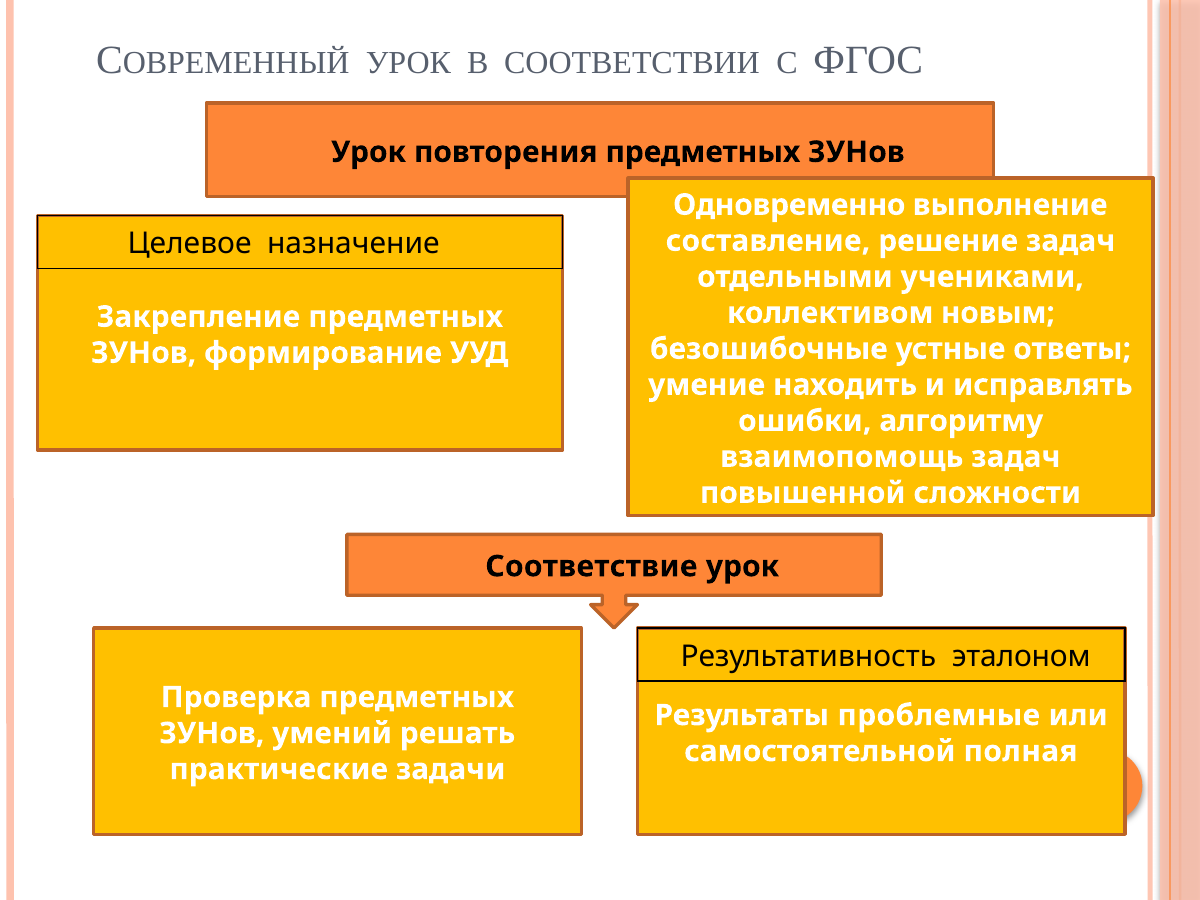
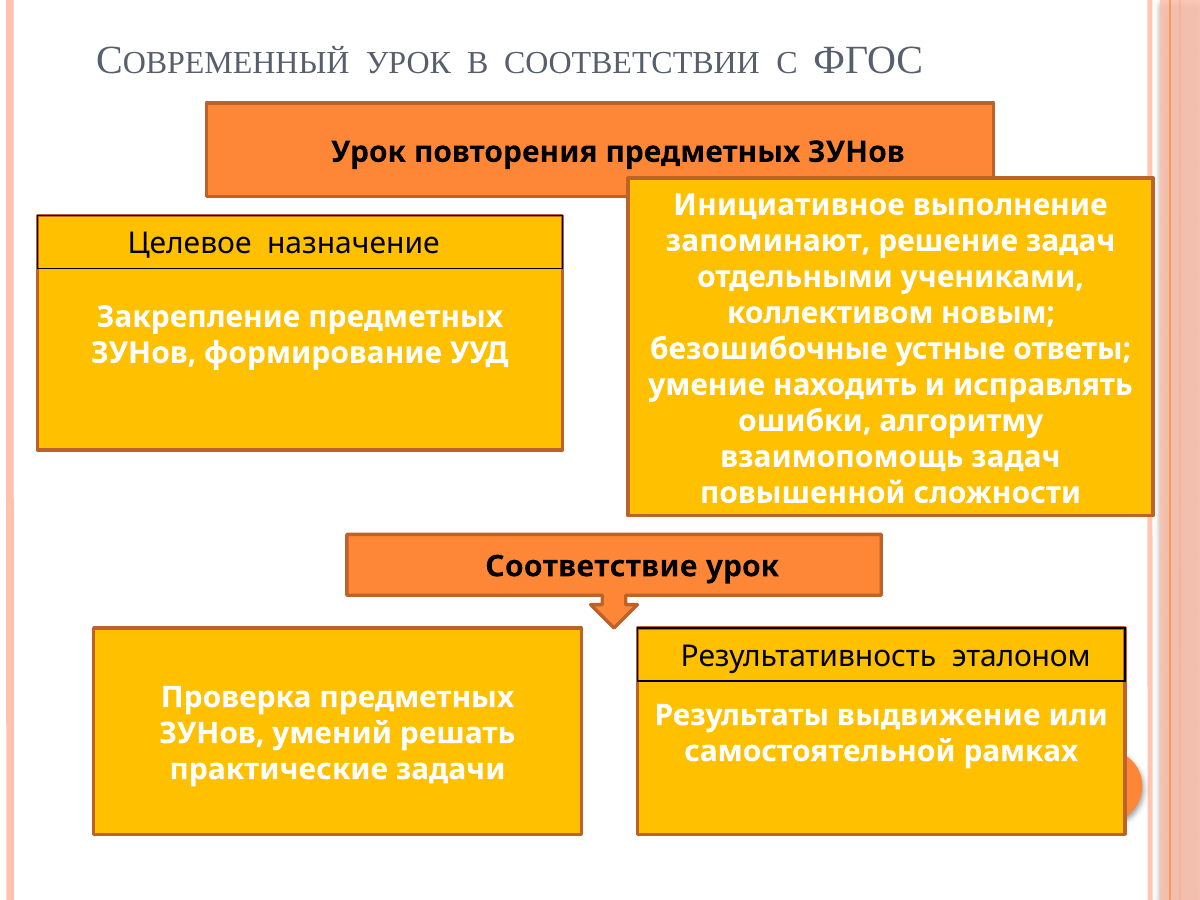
Одновременно: Одновременно -> Инициативное
составление: составление -> запоминают
проблемные: проблемные -> выдвижение
полная: полная -> рамках
